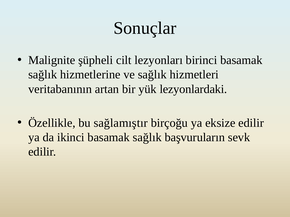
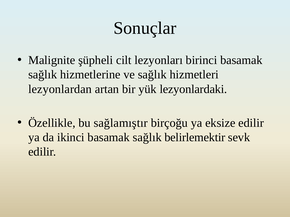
veritabanının: veritabanının -> lezyonlardan
başvuruların: başvuruların -> belirlemektir
